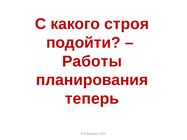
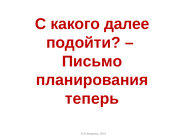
строя: строя -> далее
Работы: Работы -> Письмо
